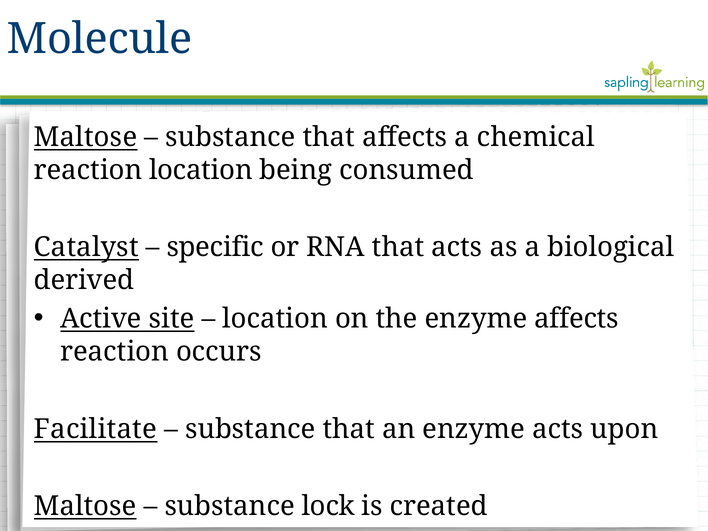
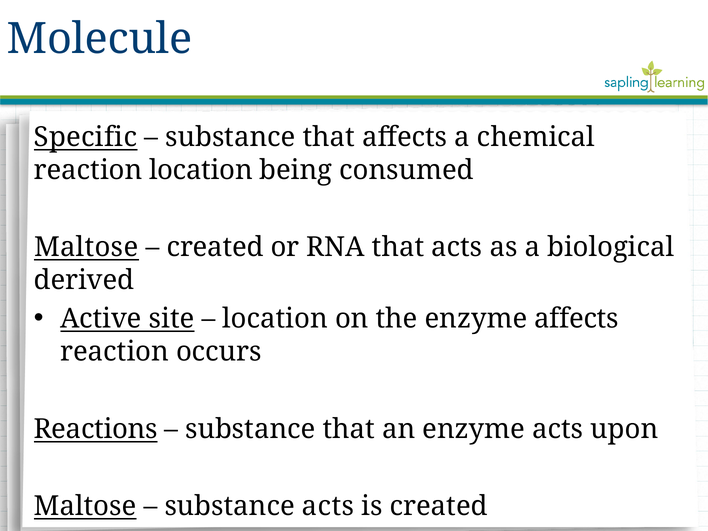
Maltose at (85, 137): Maltose -> Specific
Catalyst at (86, 247): Catalyst -> Maltose
specific at (215, 247): specific -> created
Facilitate: Facilitate -> Reactions
substance lock: lock -> acts
